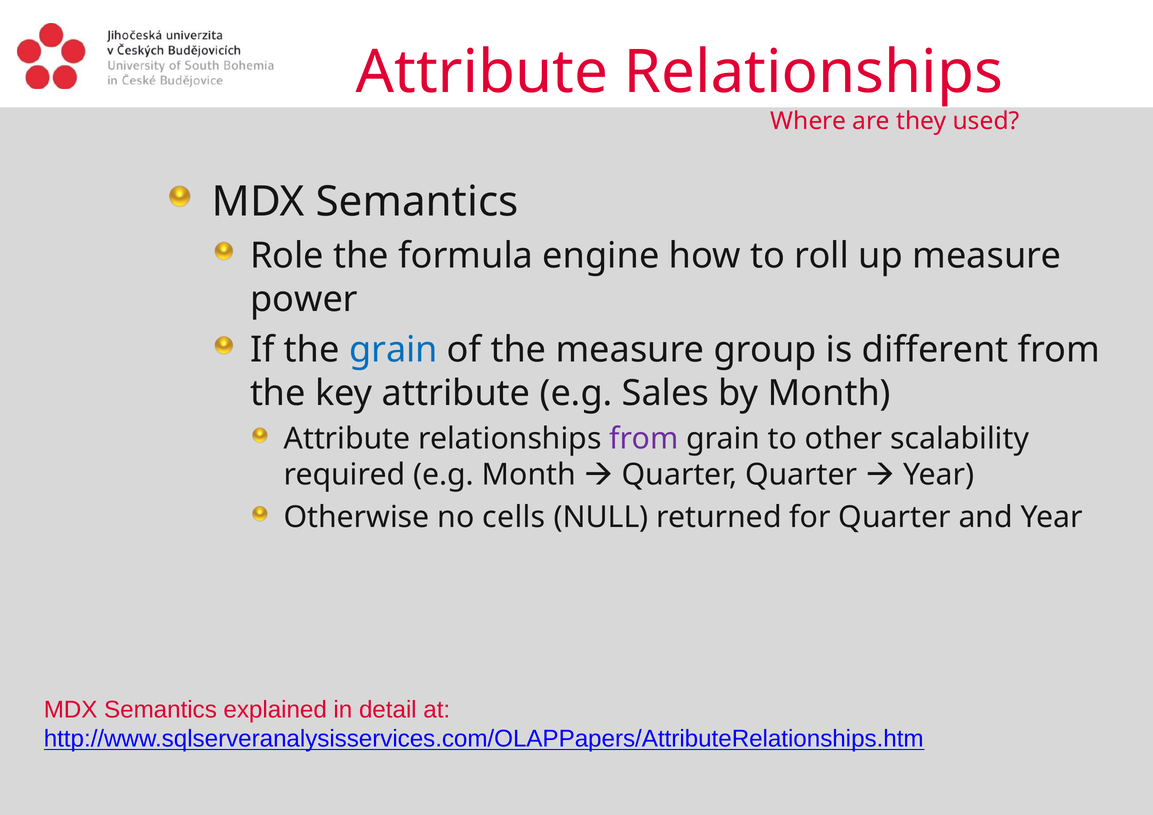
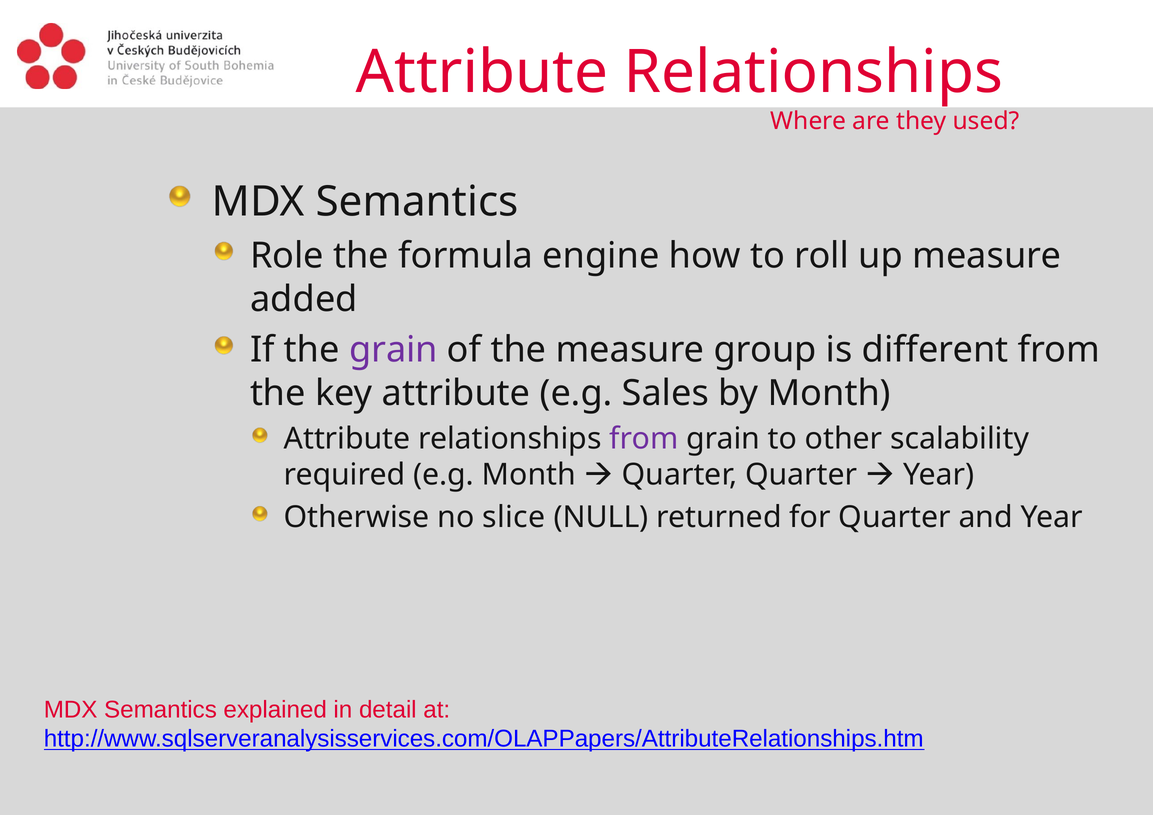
power: power -> added
grain at (393, 350) colour: blue -> purple
cells: cells -> slice
